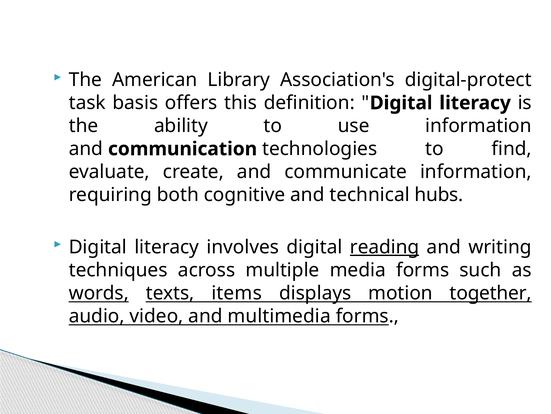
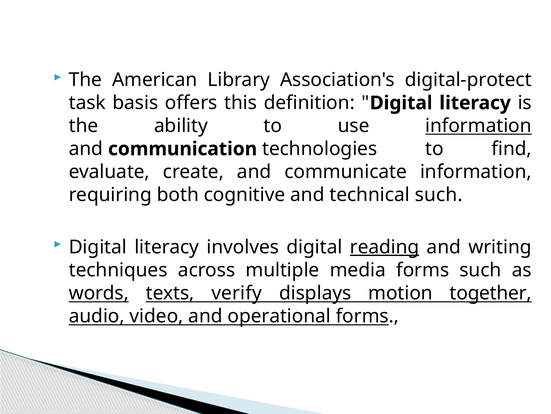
information at (478, 126) underline: none -> present
technical hubs: hubs -> such
items: items -> verify
multimedia: multimedia -> operational
